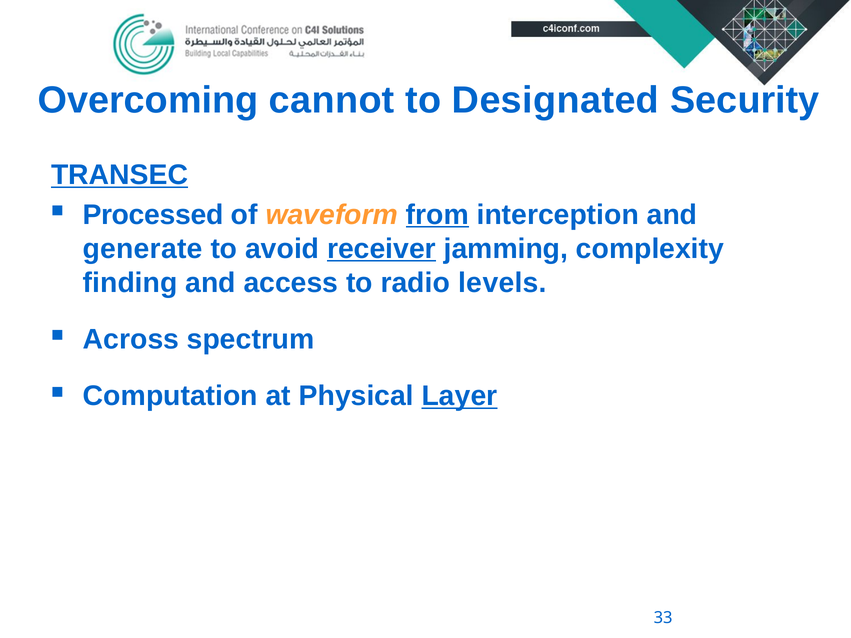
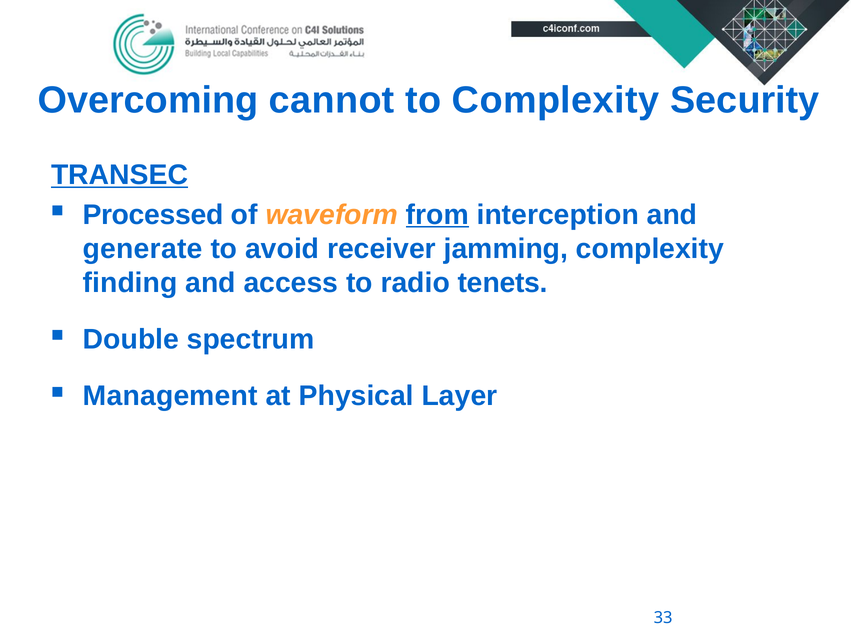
to Designated: Designated -> Complexity
receiver underline: present -> none
levels: levels -> tenets
Across: Across -> Double
Computation: Computation -> Management
Layer underline: present -> none
